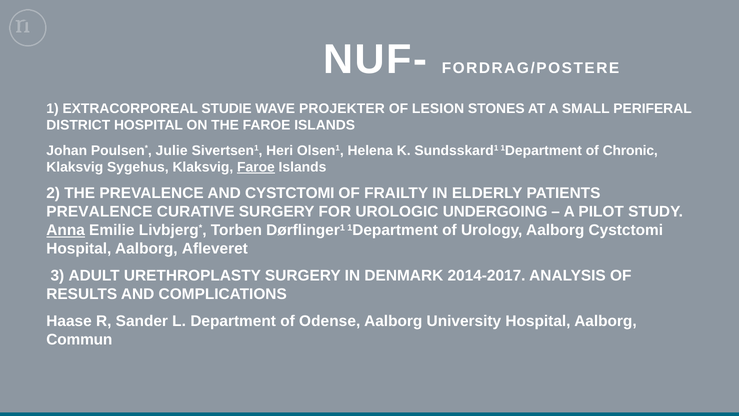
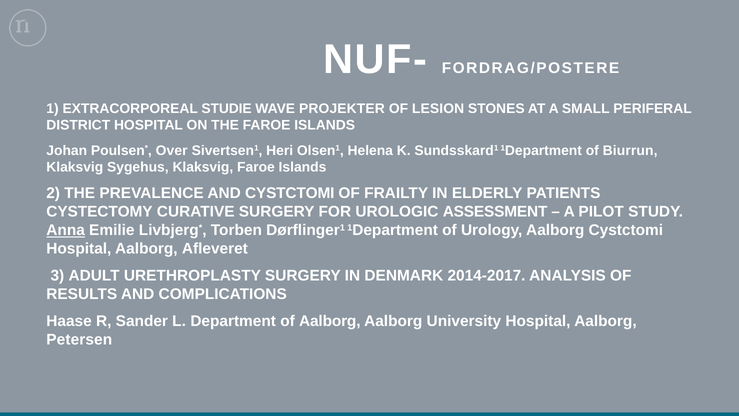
Julie: Julie -> Over
Chronic: Chronic -> Biurrun
Faroe at (256, 167) underline: present -> none
PREVALENCE at (99, 212): PREVALENCE -> CYSTECTOMY
UNDERGOING: UNDERGOING -> ASSESSMENT
of Odense: Odense -> Aalborg
Commun: Commun -> Petersen
